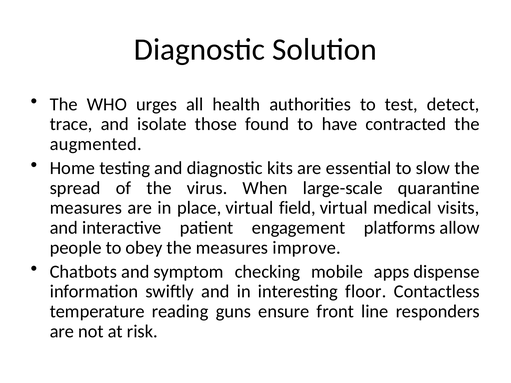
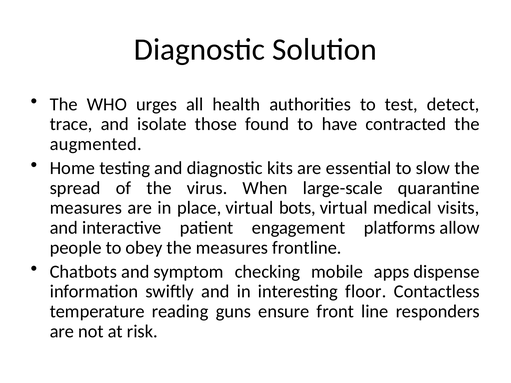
field: field -> bots
improve: improve -> frontline
